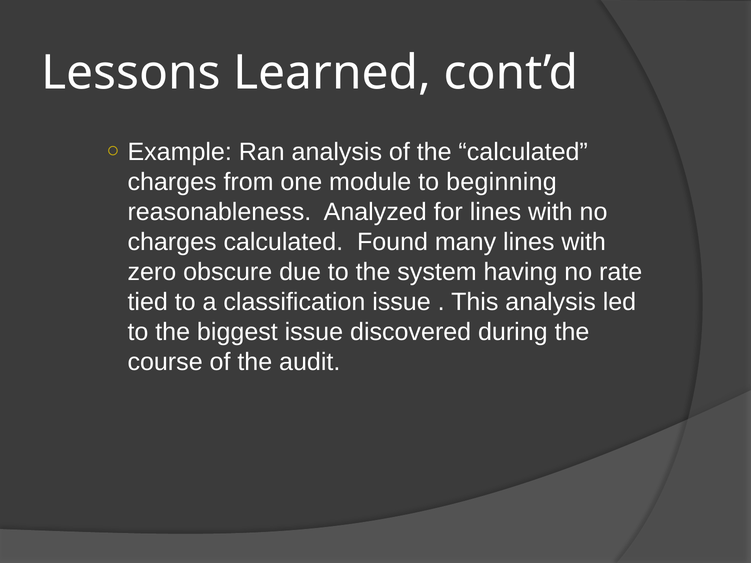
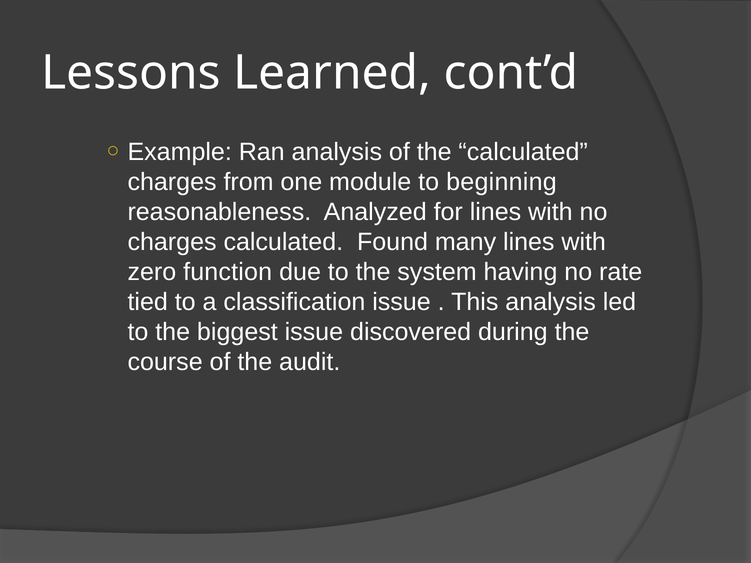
obscure: obscure -> function
